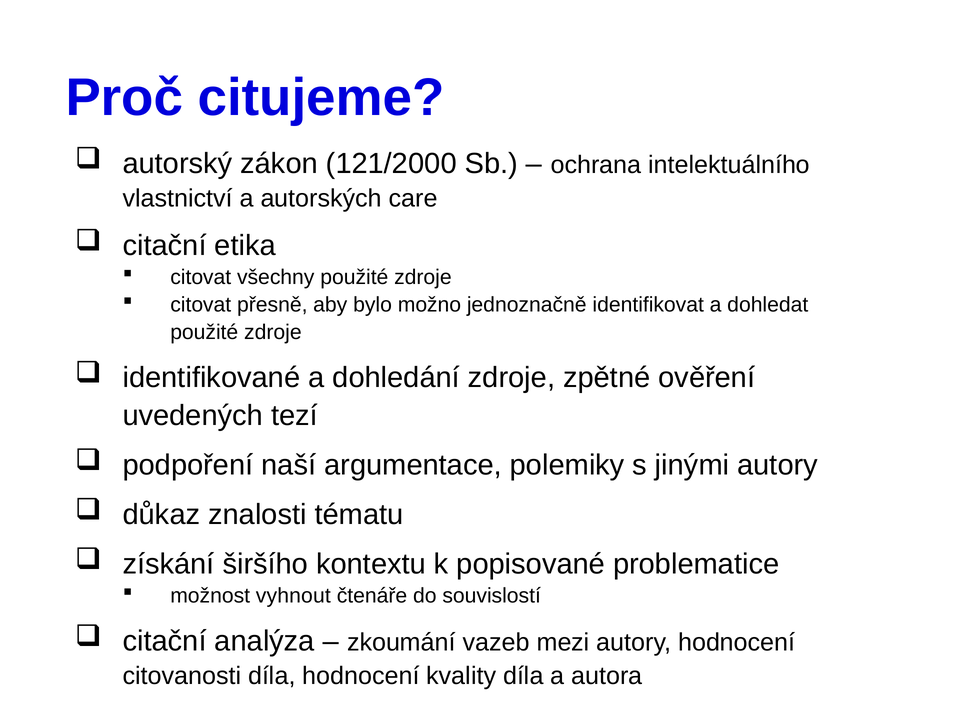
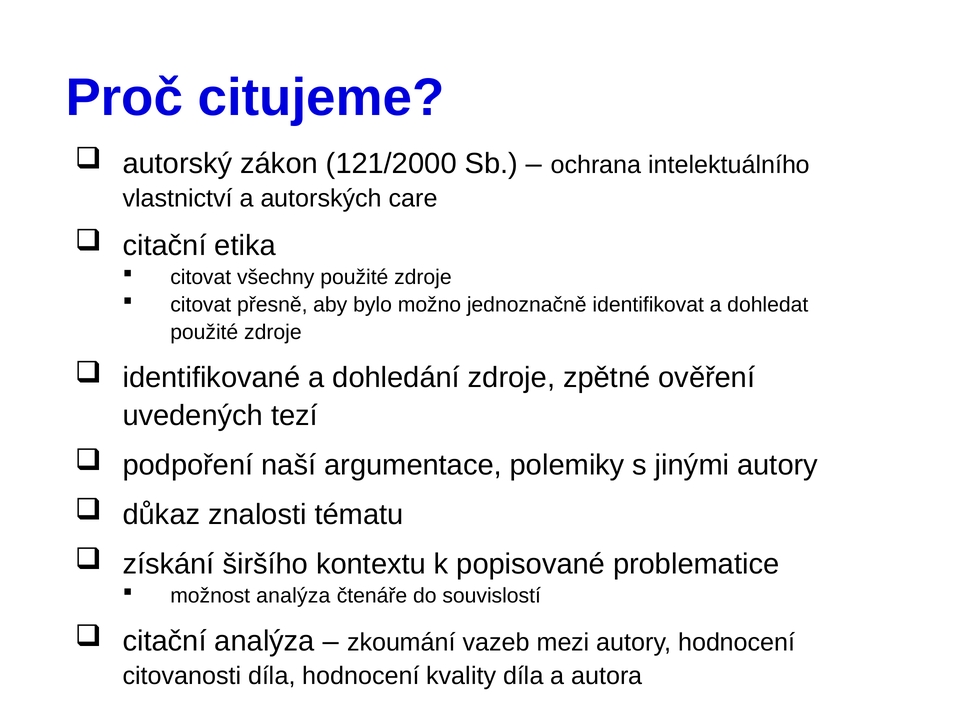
možnost vyhnout: vyhnout -> analýza
